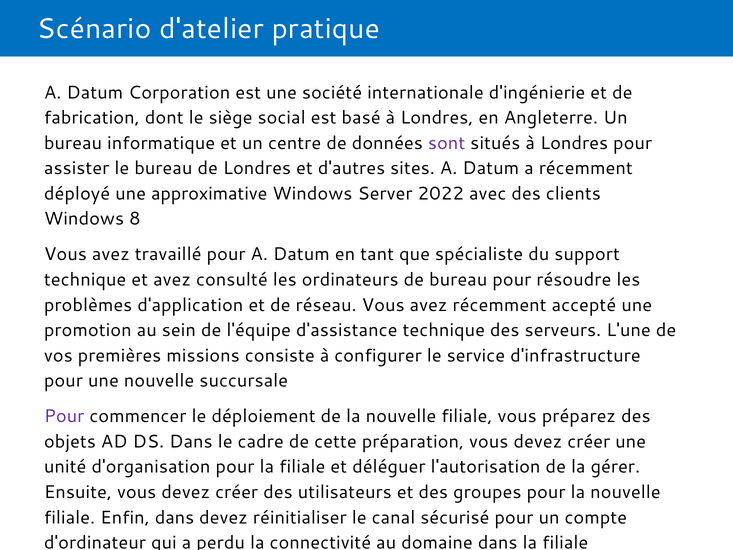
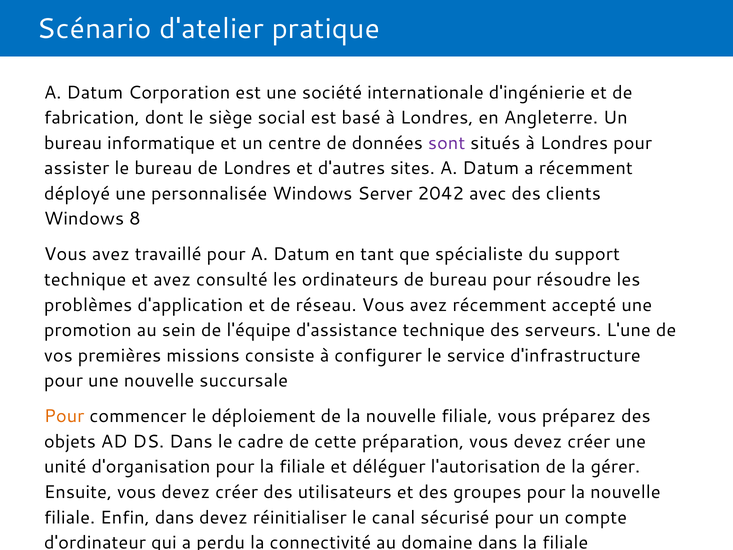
approximative: approximative -> personnalisée
2022: 2022 -> 2042
Pour at (64, 416) colour: purple -> orange
